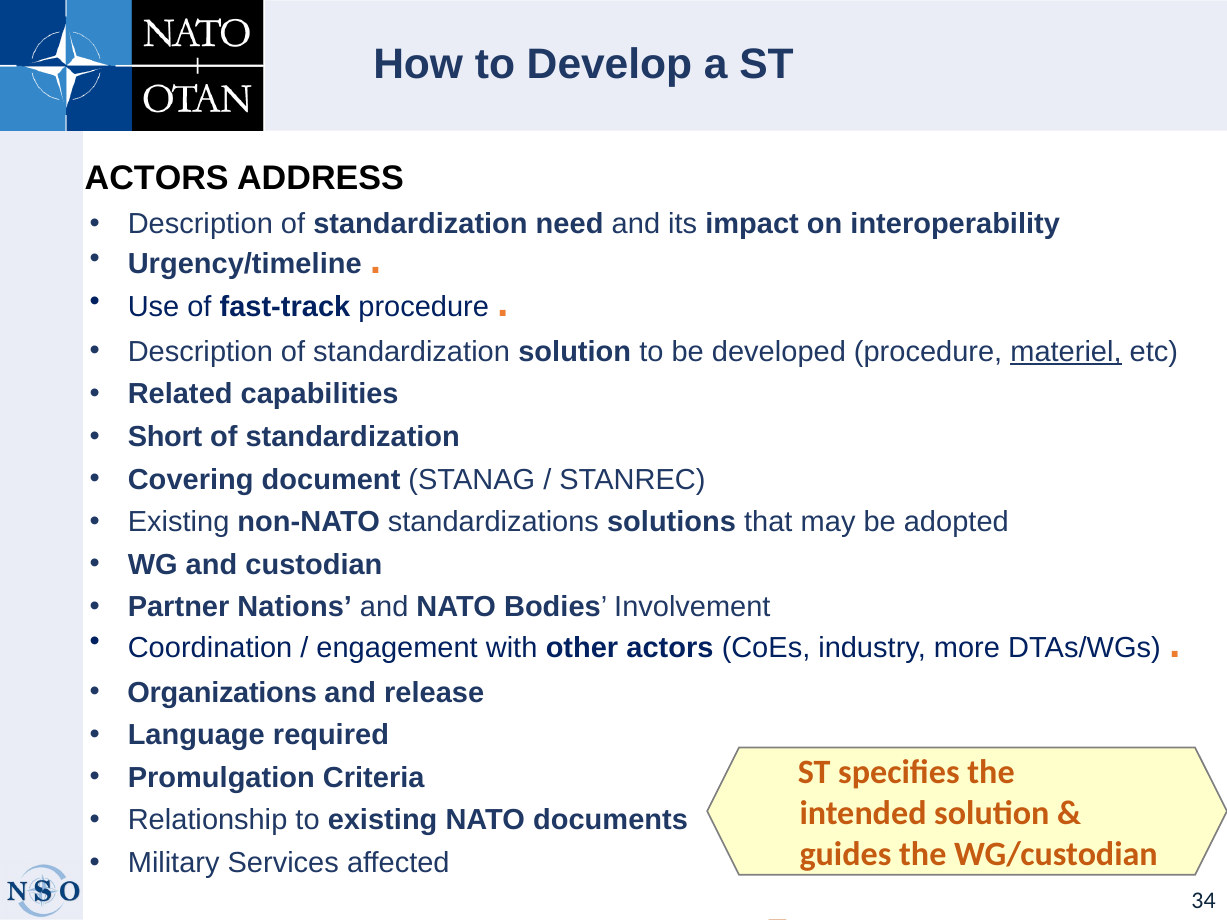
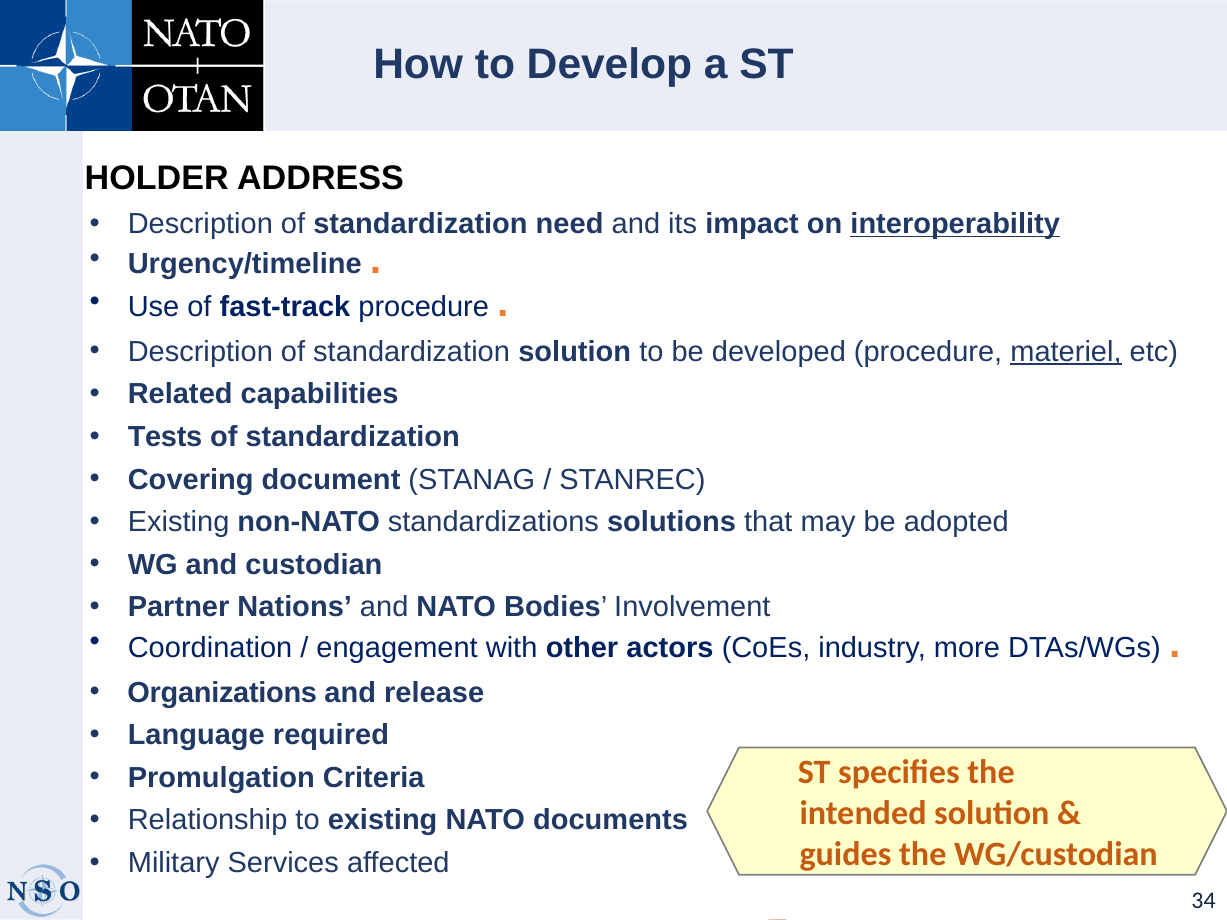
ACTORS at (157, 179): ACTORS -> HOLDER
interoperability underline: none -> present
Short: Short -> Tests
